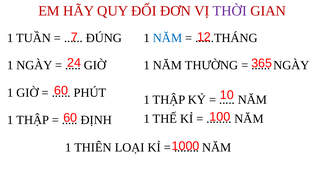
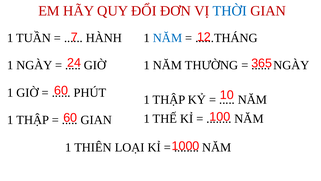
THỜI colour: purple -> blue
ĐÚNG: ĐÚNG -> HÀNH
ĐỊNH at (96, 120): ĐỊNH -> GIAN
